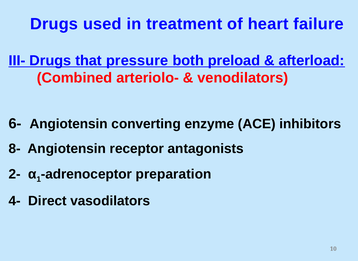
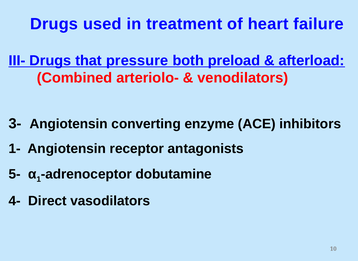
6-: 6- -> 3-
8-: 8- -> 1-
2-: 2- -> 5-
preparation: preparation -> dobutamine
